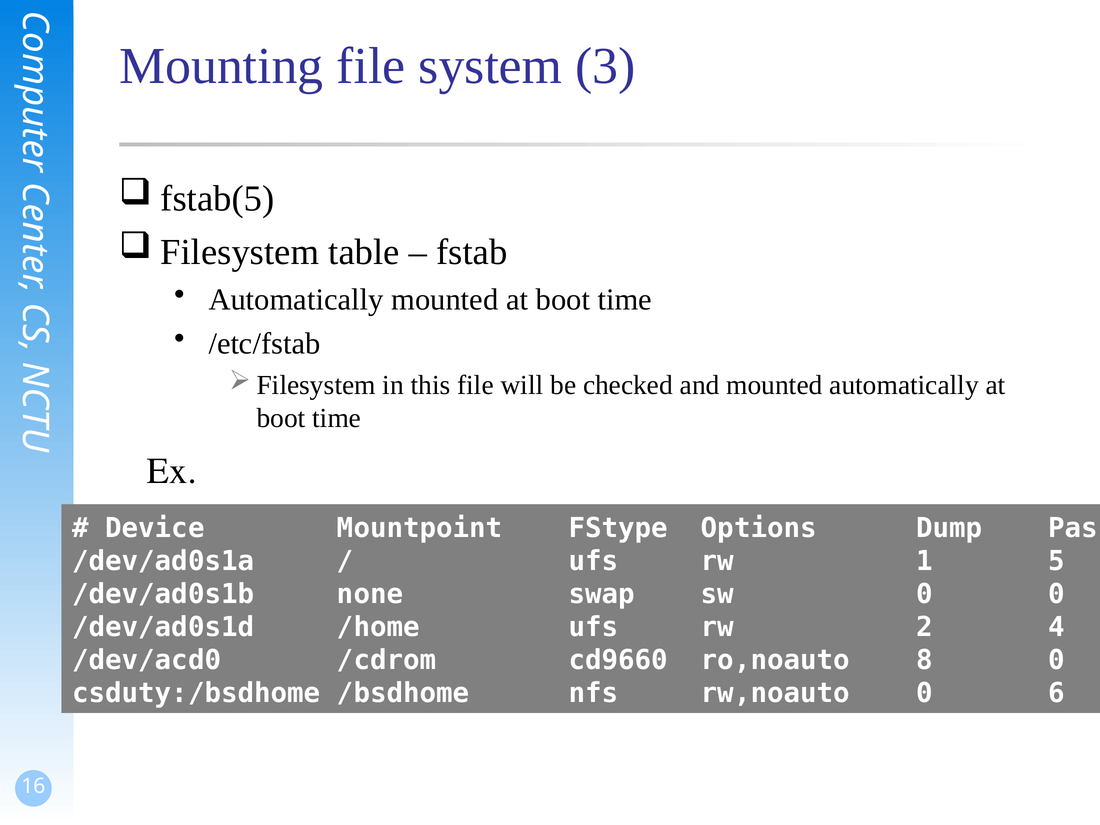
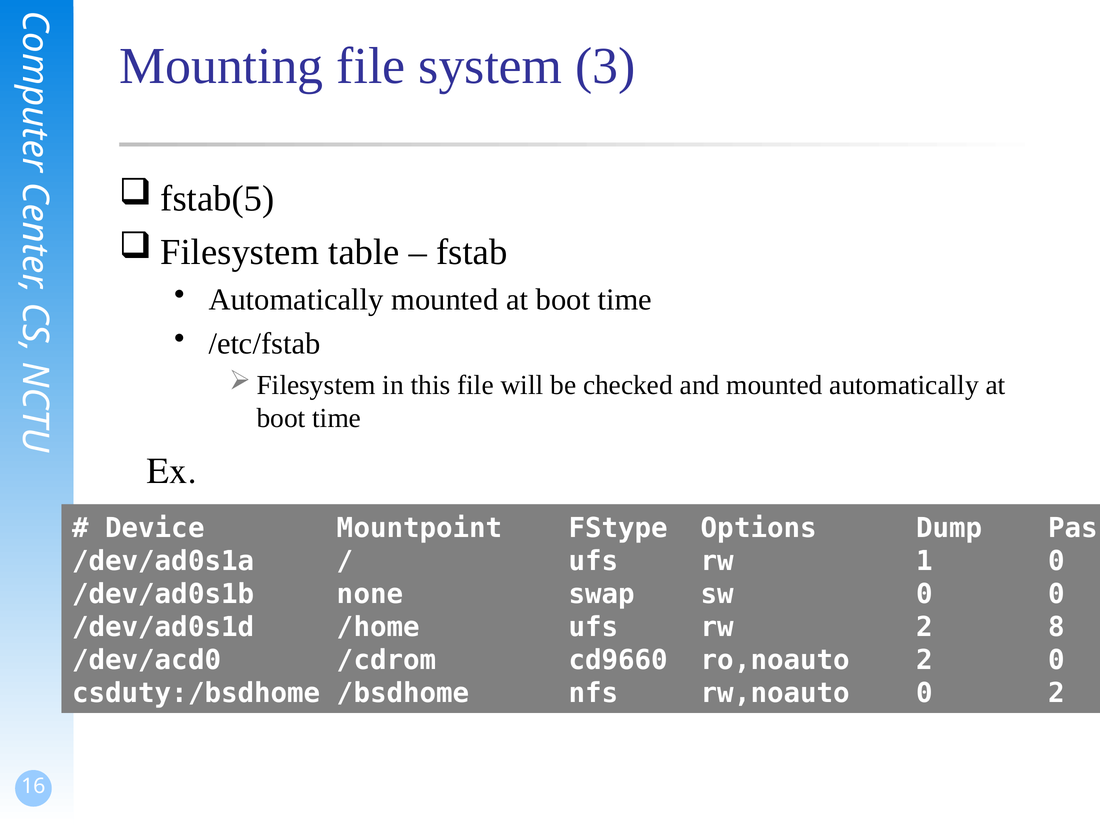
1 5: 5 -> 0
4: 4 -> 8
ro,noauto 8: 8 -> 2
0 6: 6 -> 2
